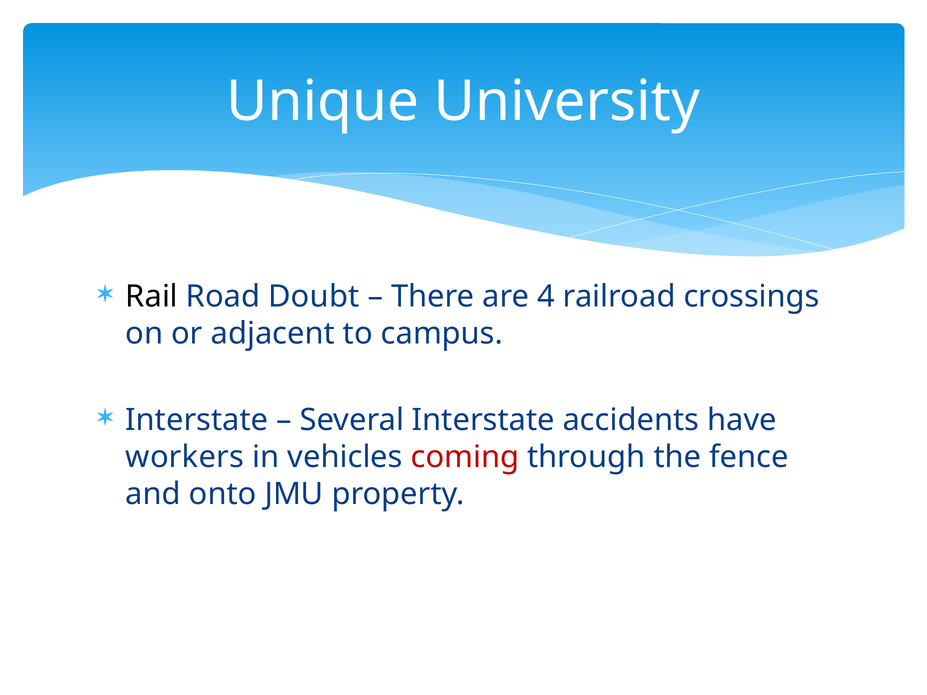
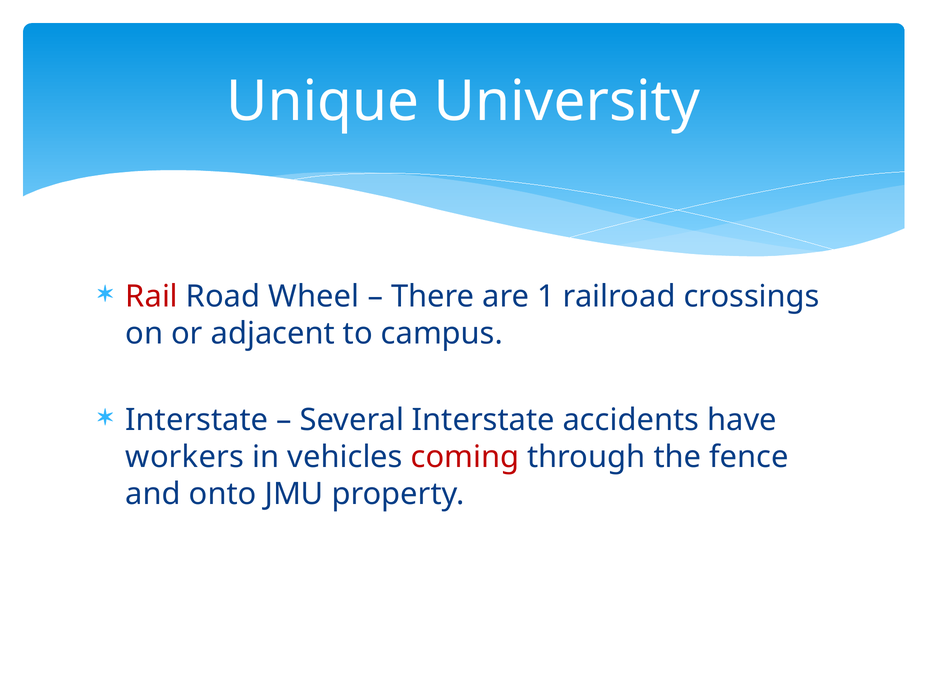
Rail colour: black -> red
Doubt: Doubt -> Wheel
4: 4 -> 1
